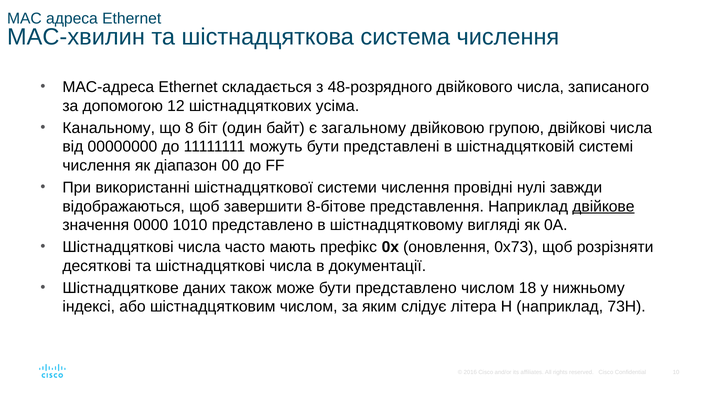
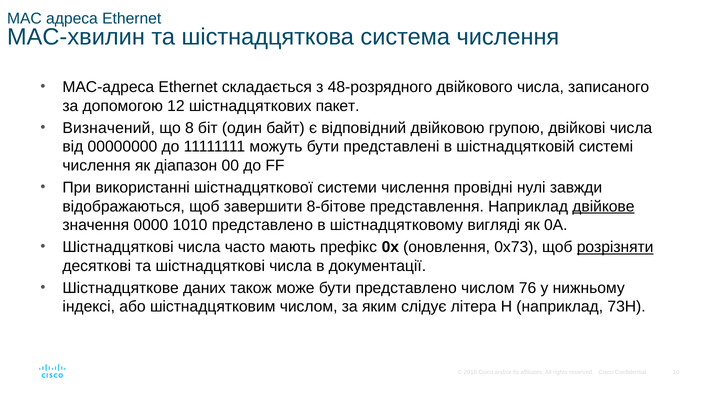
усіма: усіма -> пакет
Канальному: Канальному -> Визначений
загальному: загальному -> відповідний
розрізняти underline: none -> present
18: 18 -> 76
